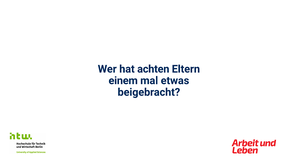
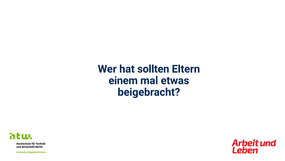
achten: achten -> sollten
